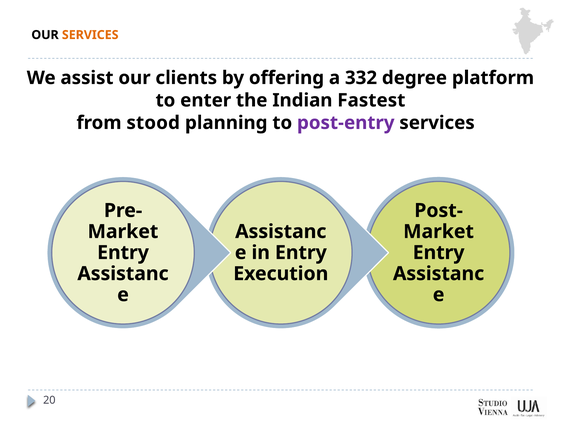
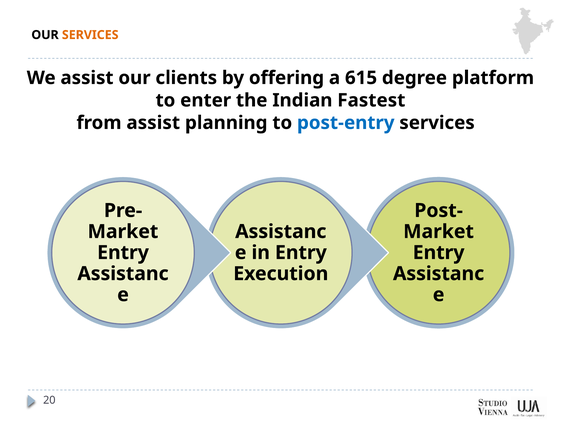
332: 332 -> 615
from stood: stood -> assist
post-entry colour: purple -> blue
